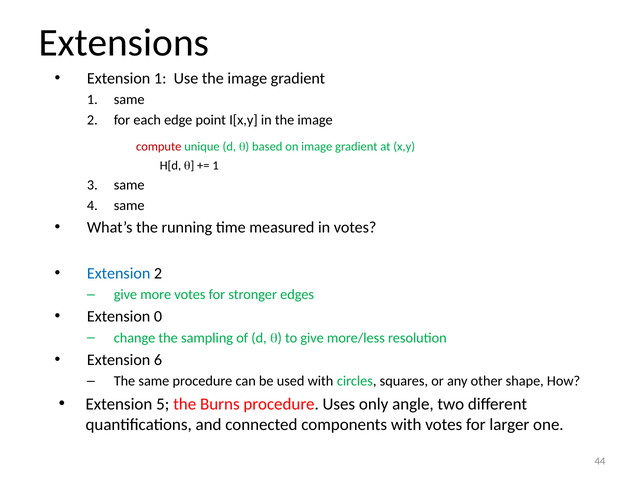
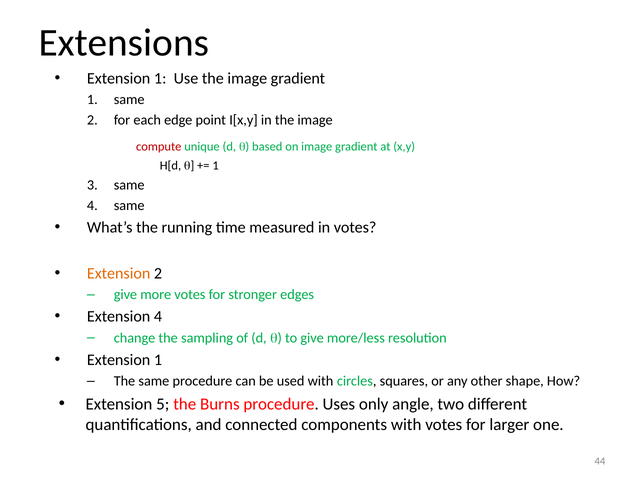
Extension at (119, 273) colour: blue -> orange
Extension 0: 0 -> 4
6 at (158, 360): 6 -> 1
